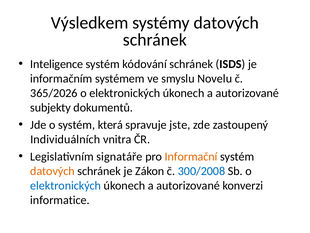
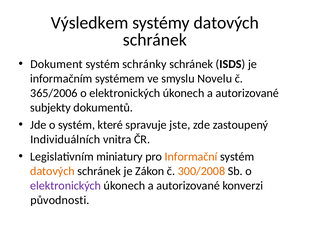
Inteligence: Inteligence -> Dokument
kódování: kódování -> schránky
365/2026: 365/2026 -> 365/2006
která: která -> které
signatáře: signatáře -> miniatury
300/2008 colour: blue -> orange
elektronických at (66, 185) colour: blue -> purple
informatice: informatice -> původnosti
